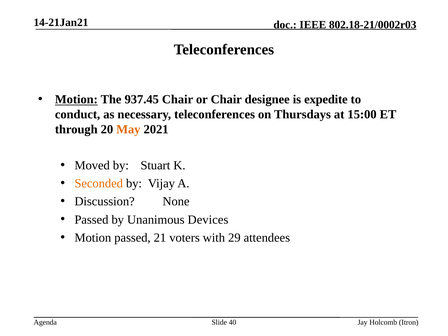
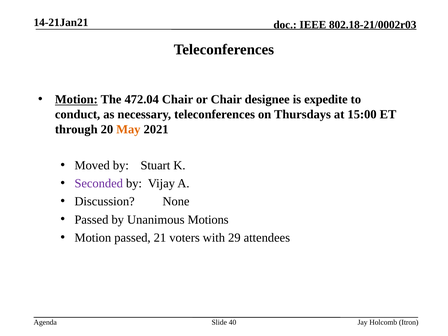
937.45: 937.45 -> 472.04
Seconded colour: orange -> purple
Devices: Devices -> Motions
